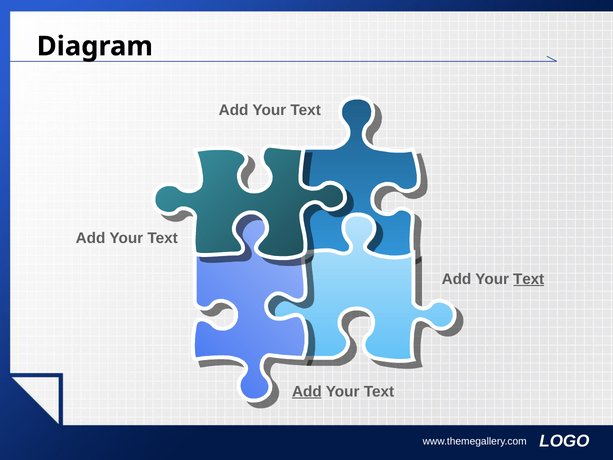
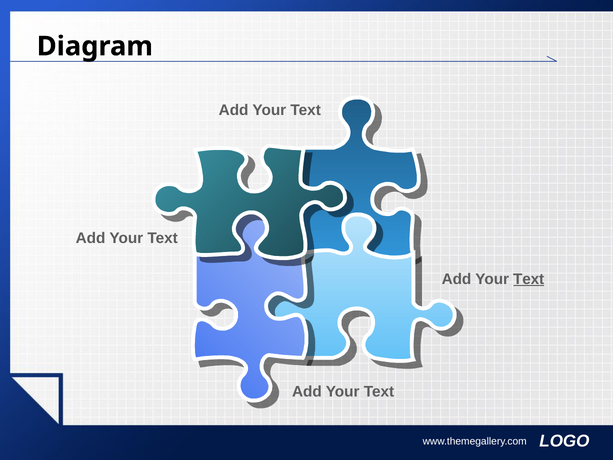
Add at (307, 391) underline: present -> none
